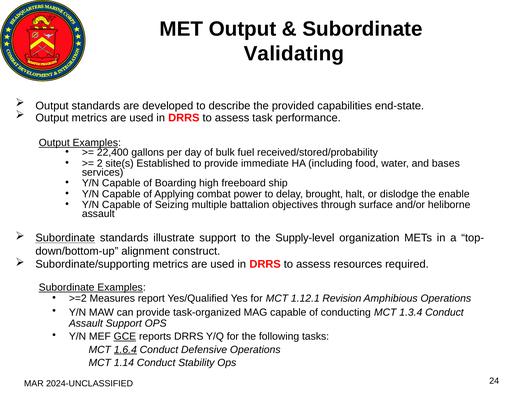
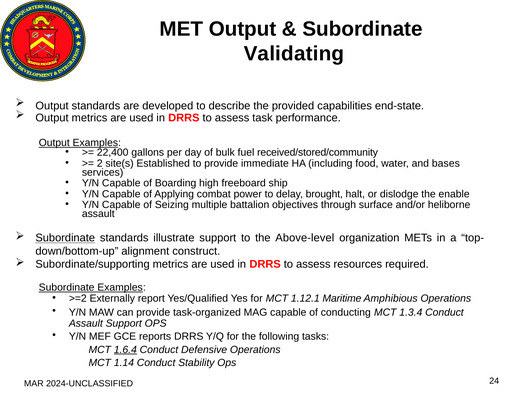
received/stored/probability: received/stored/probability -> received/stored/community
Supply-level: Supply-level -> Above-level
Measures: Measures -> Externally
Revision: Revision -> Maritime
GCE underline: present -> none
